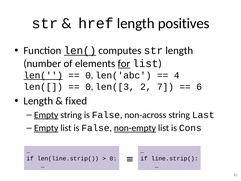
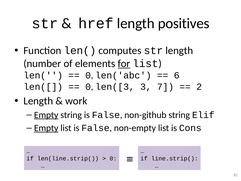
len( at (80, 51) underline: present -> none
len( at (43, 75) underline: present -> none
4: 4 -> 6
2: 2 -> 3
6: 6 -> 2
fixed: fixed -> work
non-across: non-across -> non-github
Last: Last -> Elif
non-empty underline: present -> none
